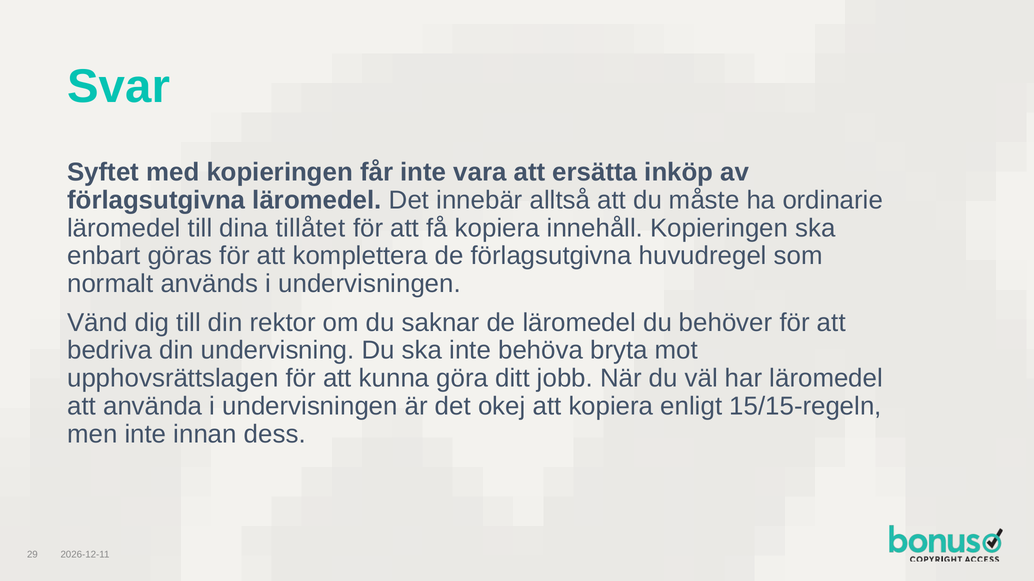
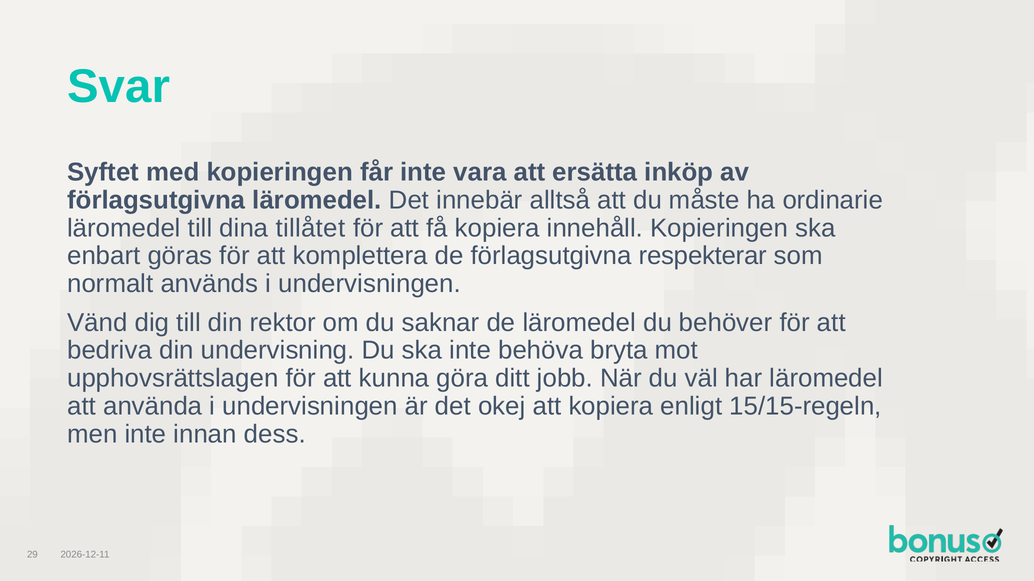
huvudregel: huvudregel -> respekterar
